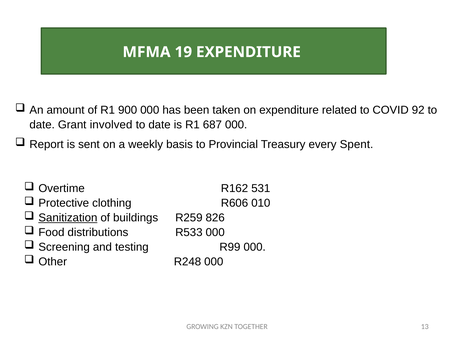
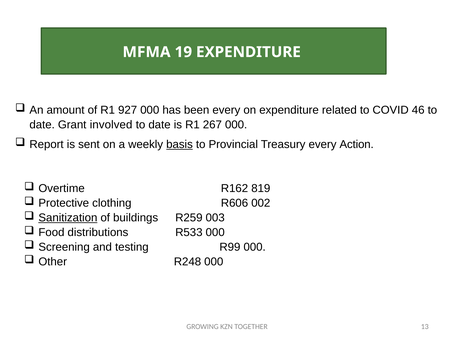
900: 900 -> 927
been taken: taken -> every
92: 92 -> 46
687: 687 -> 267
basis underline: none -> present
Spent: Spent -> Action
531: 531 -> 819
010: 010 -> 002
826: 826 -> 003
